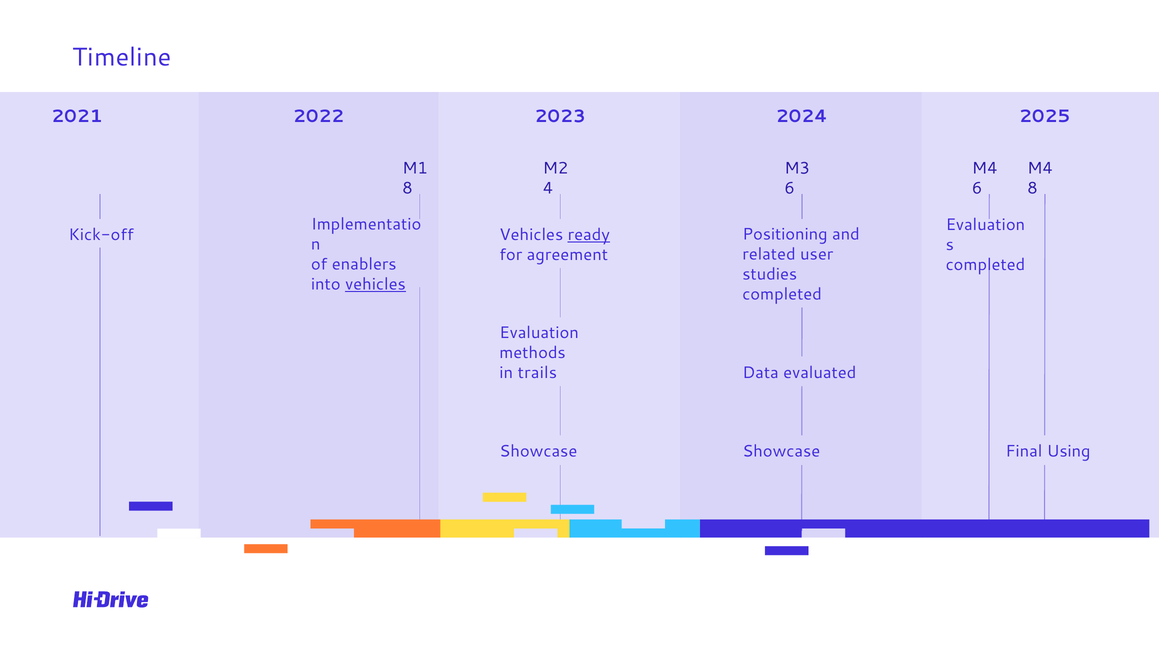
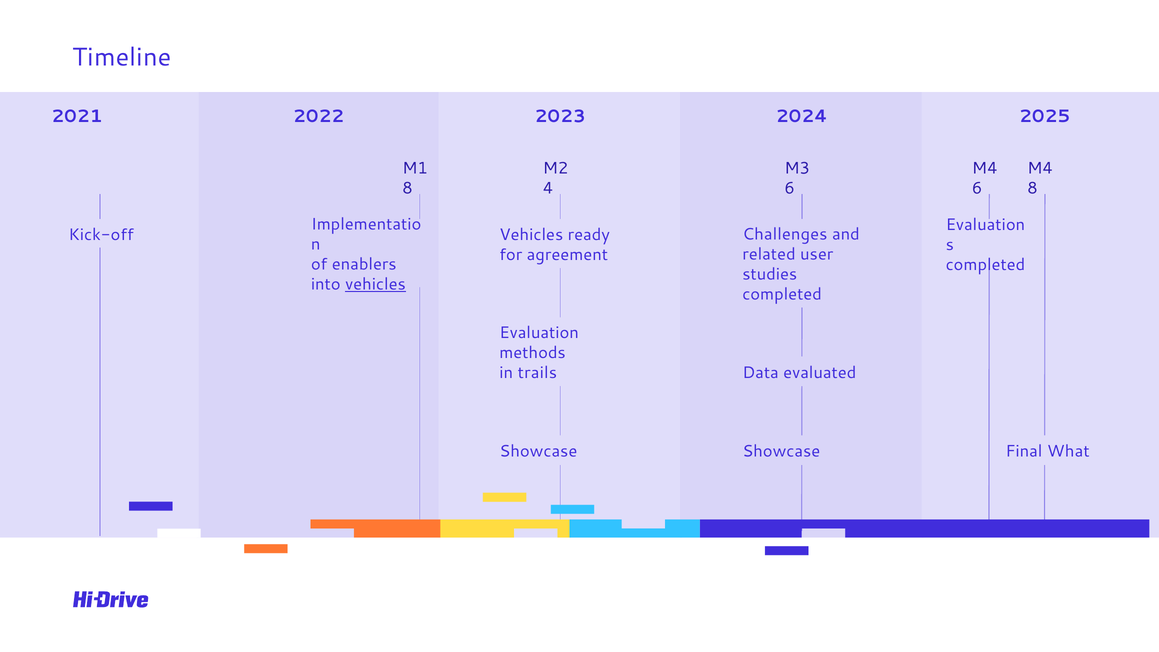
Positioning: Positioning -> Challenges
ready underline: present -> none
Using: Using -> What
